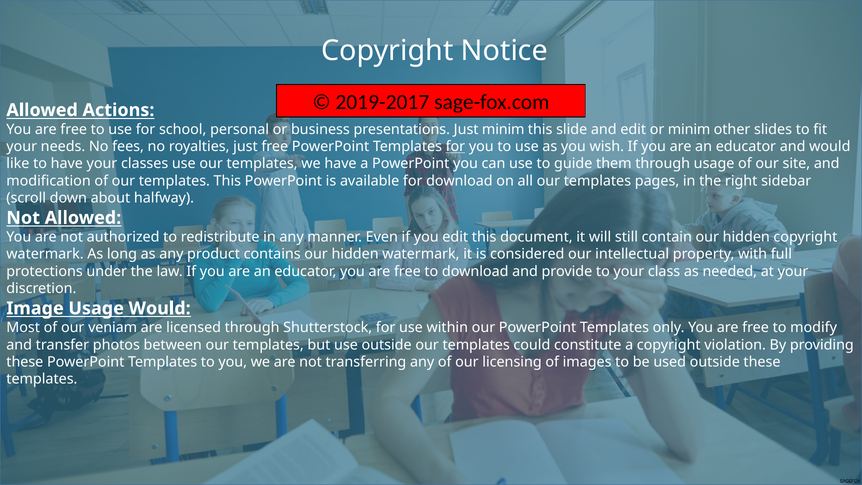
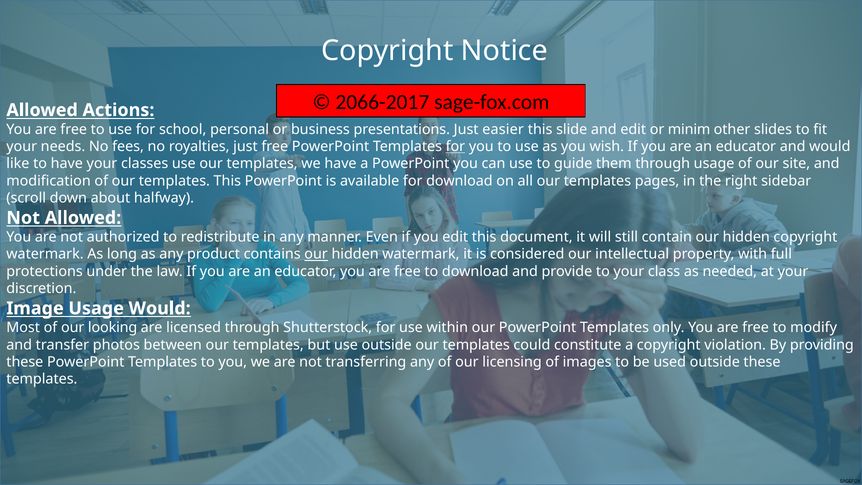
2019-2017: 2019-2017 -> 2066-2017
Just minim: minim -> easier
our at (316, 254) underline: none -> present
veniam: veniam -> looking
